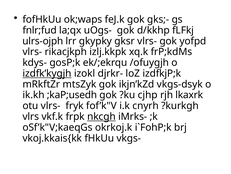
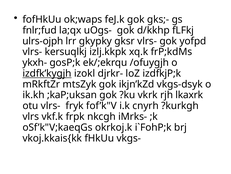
rikacjkph: rikacjkph -> kersuqlkj
kdys-: kdys- -> ykxh-
;kaP;usedh: ;kaP;usedh -> ;kaP;uksan
cjhp: cjhp -> vkrk
nkcgh underline: present -> none
